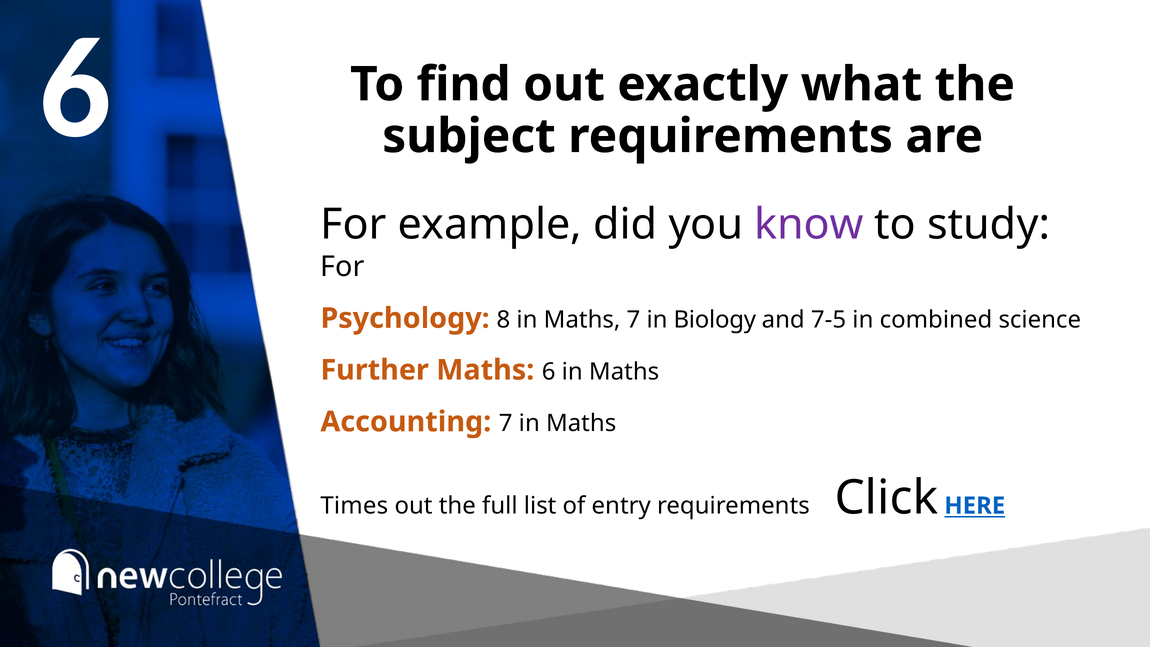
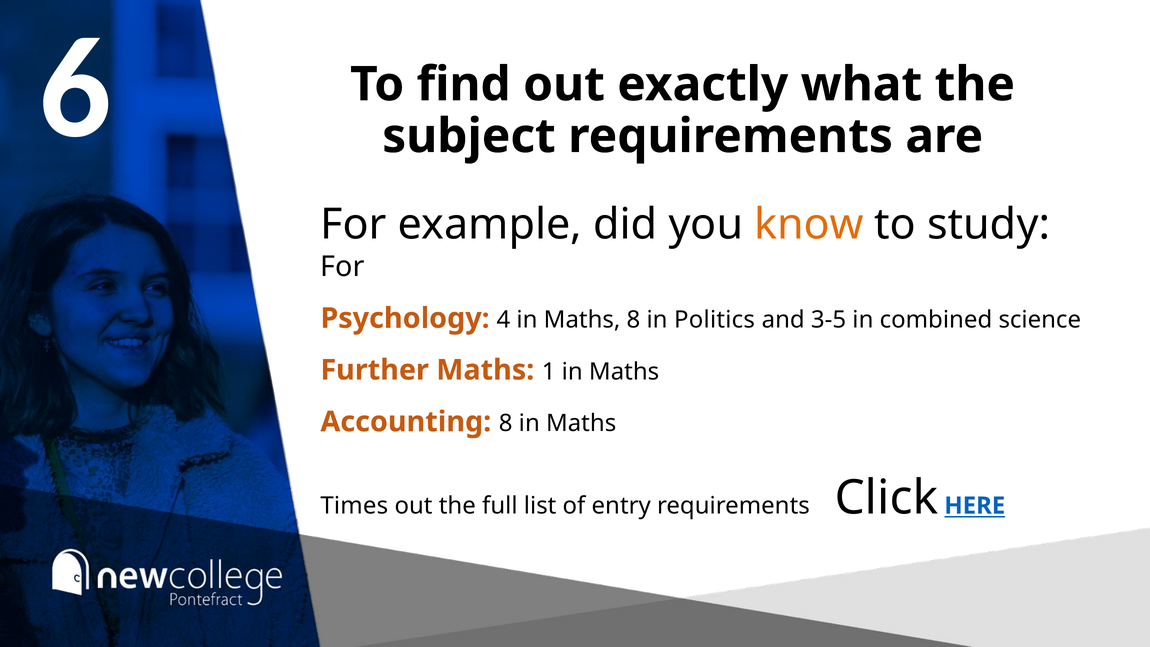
know at (809, 224) colour: purple -> orange
8: 8 -> 4
Maths 7: 7 -> 8
Biology: Biology -> Politics
7-5: 7-5 -> 3-5
Maths 6: 6 -> 1
Accounting 7: 7 -> 8
